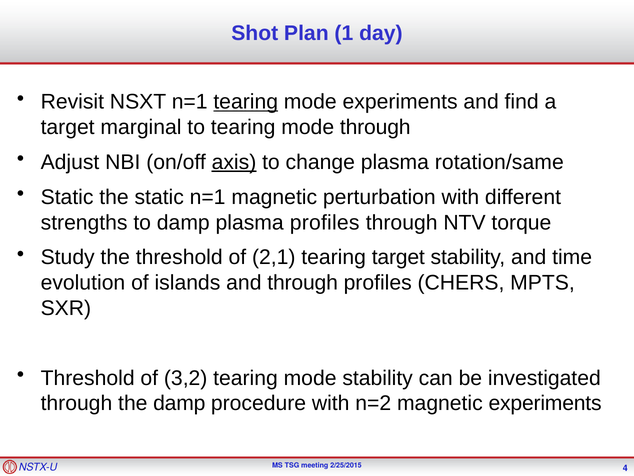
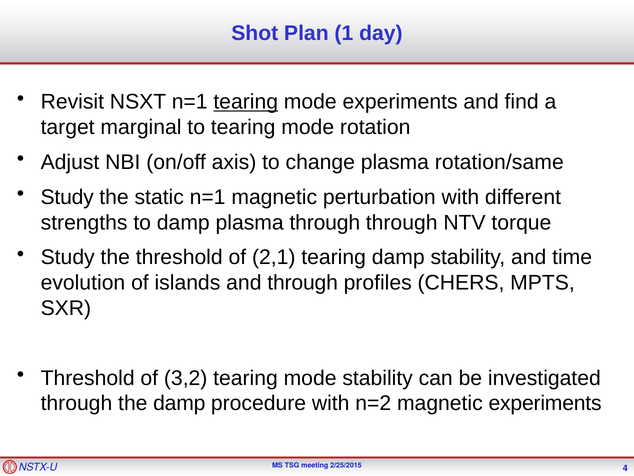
mode through: through -> rotation
axis underline: present -> none
Static at (67, 197): Static -> Study
plasma profiles: profiles -> through
tearing target: target -> damp
